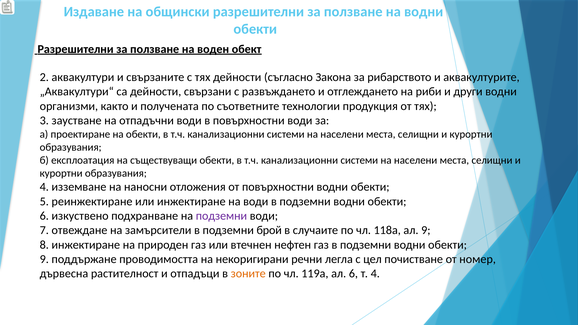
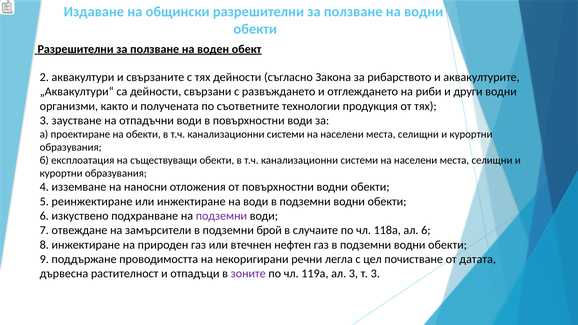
ал 9: 9 -> 6
номер: номер -> датата
зоните colour: orange -> purple
ал 6: 6 -> 3
т 4: 4 -> 3
